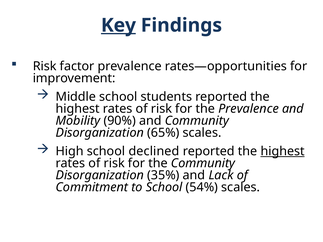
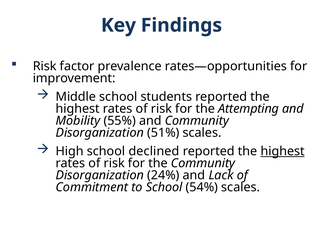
Key underline: present -> none
the Prevalence: Prevalence -> Attempting
90%: 90% -> 55%
65%: 65% -> 51%
35%: 35% -> 24%
